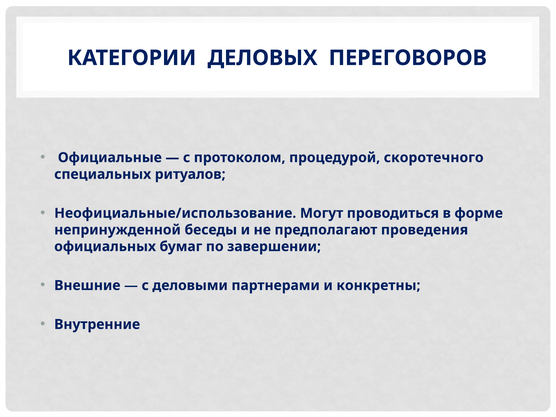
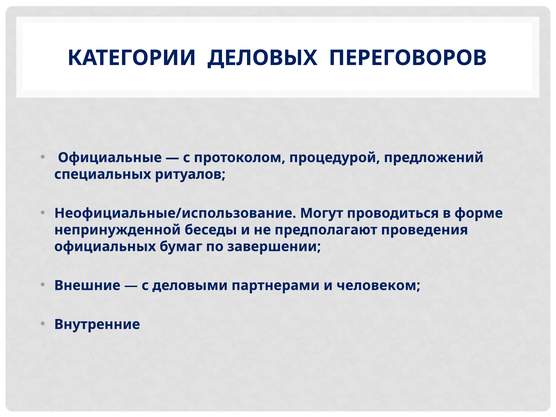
скоротечного: скоротечного -> предложений
конкретны: конкретны -> человеком
